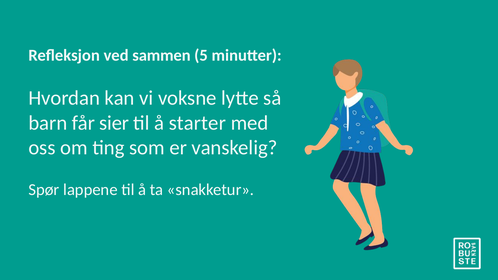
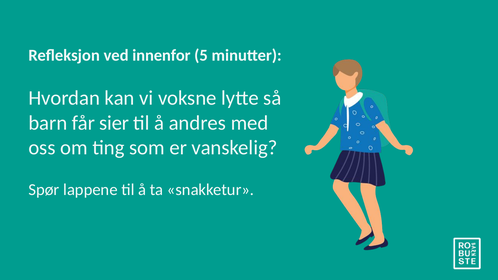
sammen: sammen -> innenfor
starter: starter -> andres
